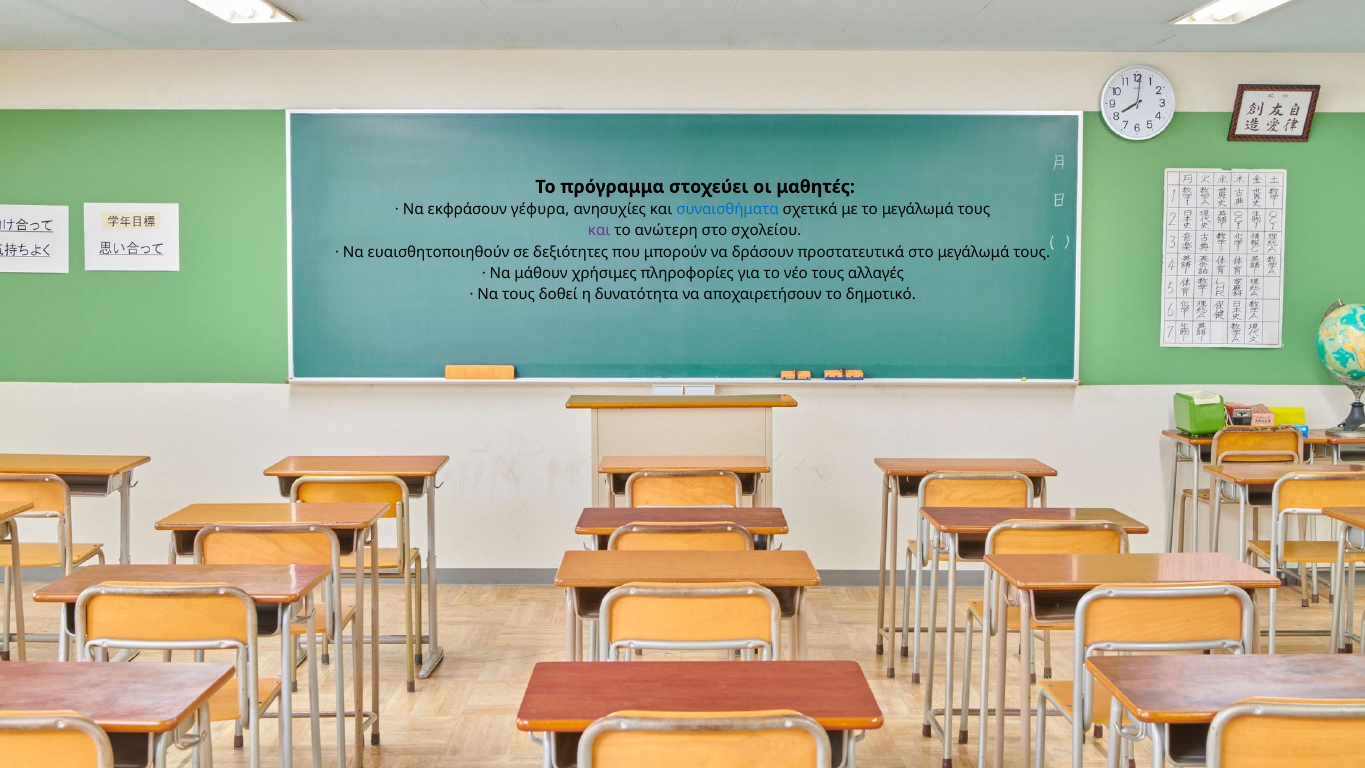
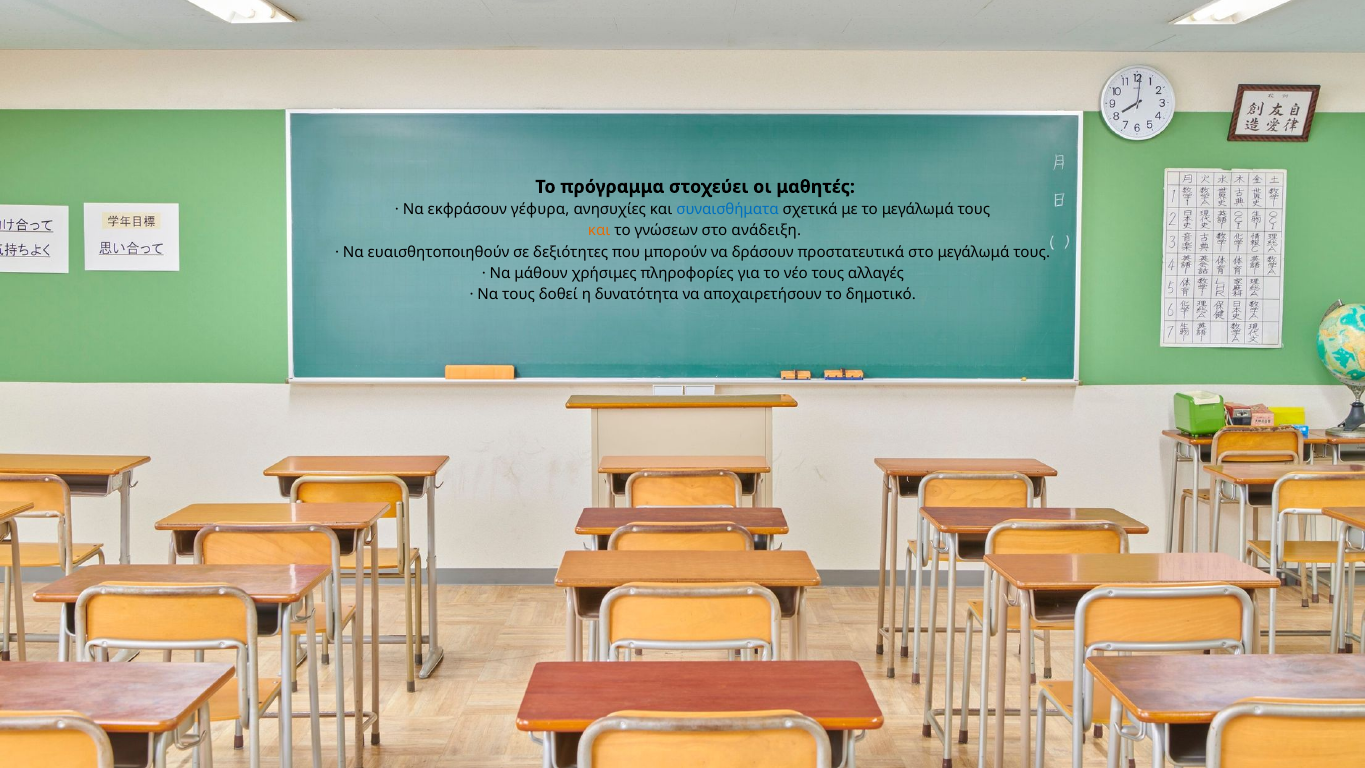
και at (599, 231) colour: purple -> orange
ανώτερη: ανώτερη -> γνώσεων
σχολείου: σχολείου -> ανάδειξη
